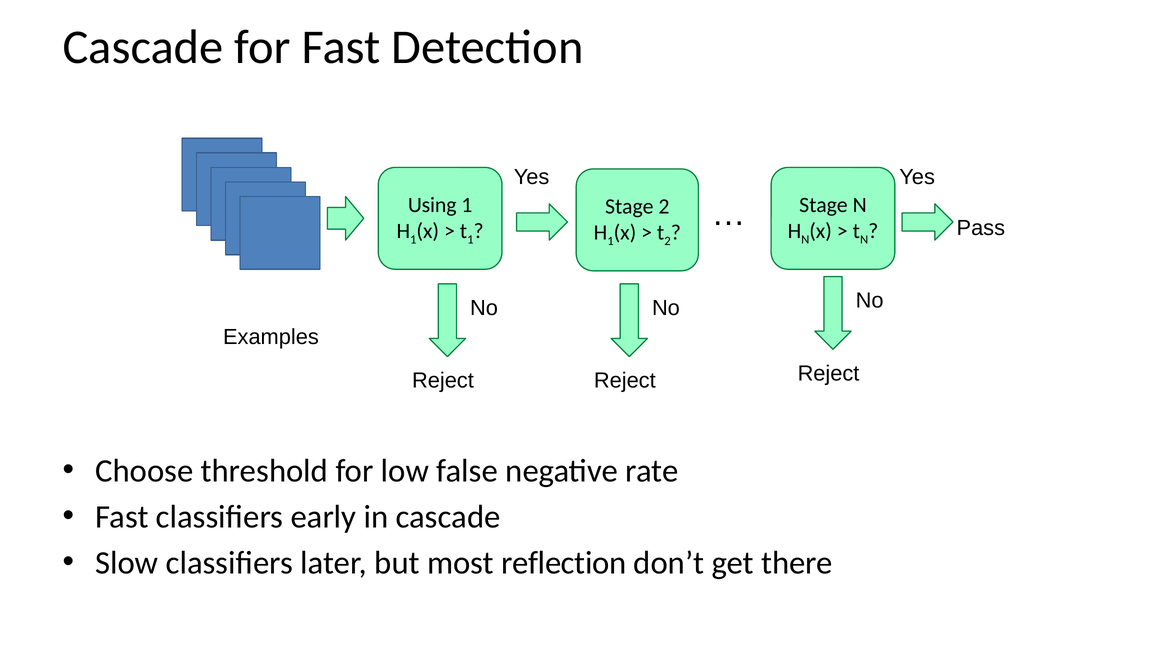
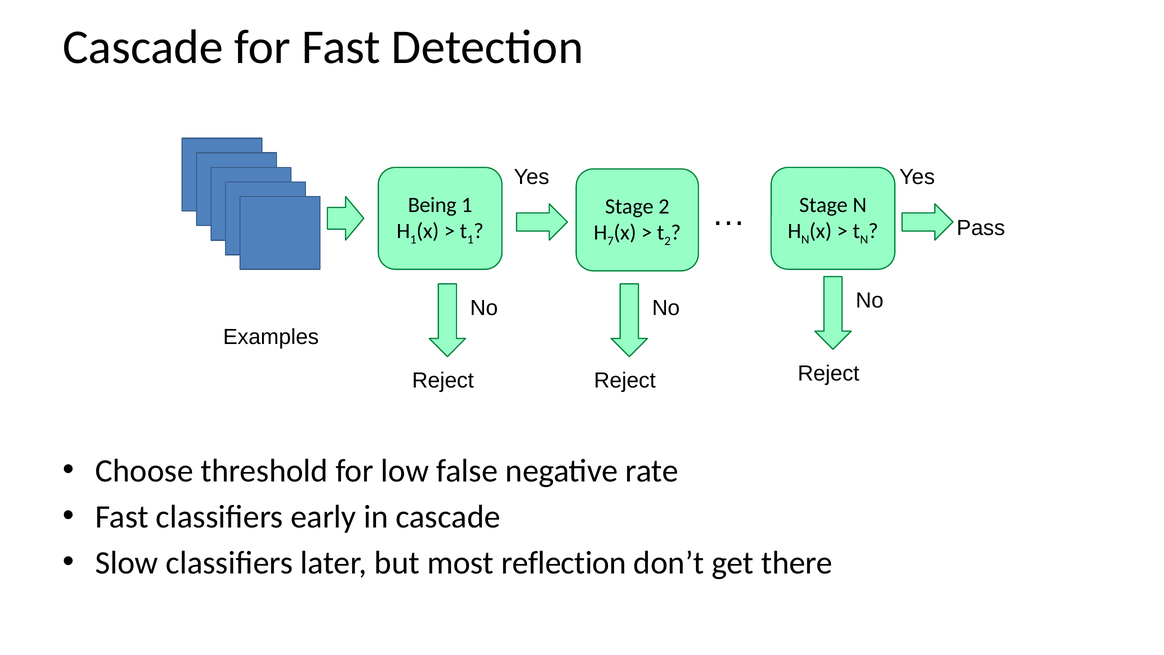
Using: Using -> Being
1 at (610, 241): 1 -> 7
